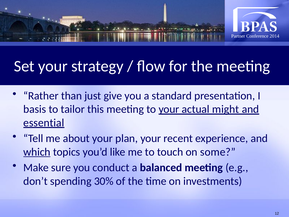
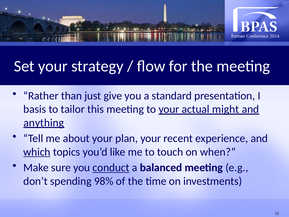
essential: essential -> anything
some: some -> when
conduct underline: none -> present
30%: 30% -> 98%
